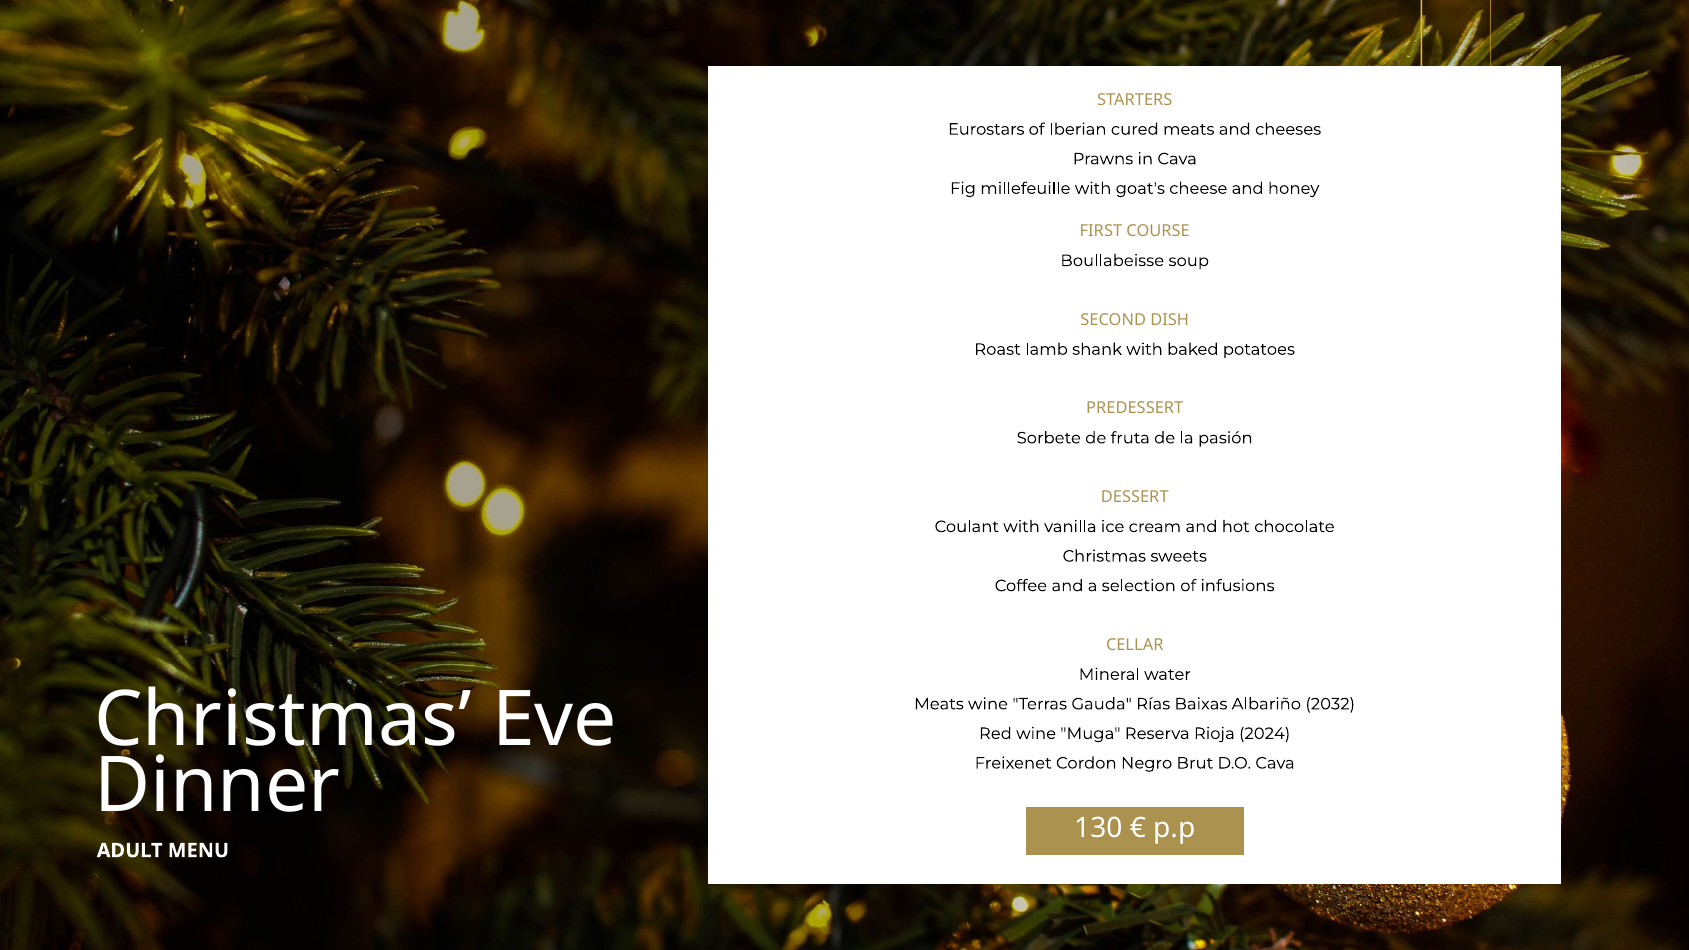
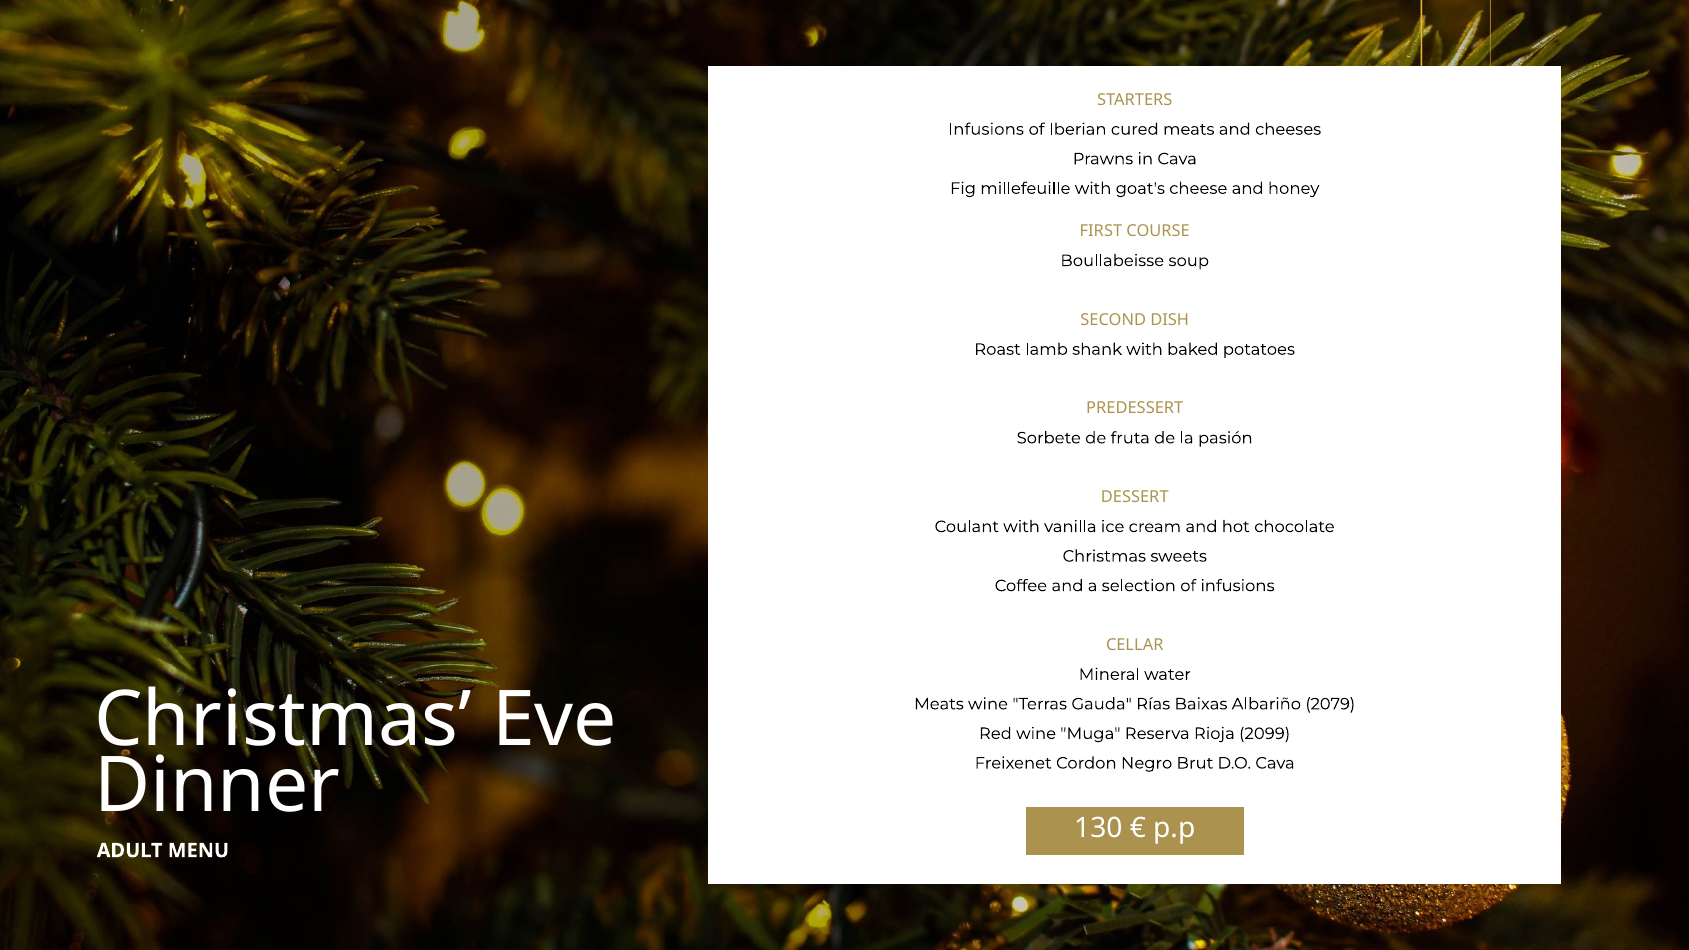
Eurostars at (986, 129): Eurostars -> Infusions
2032: 2032 -> 2079
2024: 2024 -> 2099
